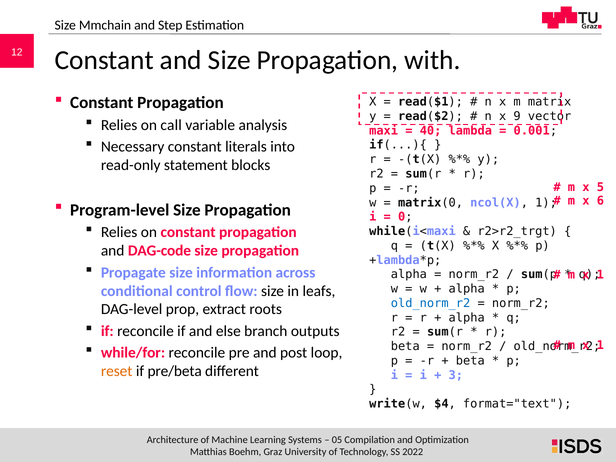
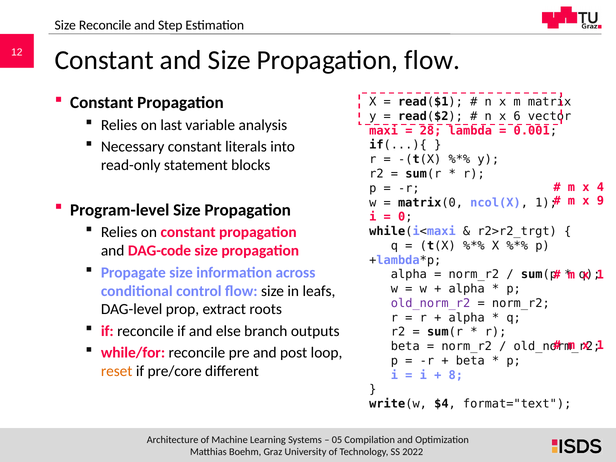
Size Mmchain: Mmchain -> Reconcile
Propagation with: with -> flow
9: 9 -> 6
call: call -> last
40: 40 -> 28
5: 5 -> 4
6: 6 -> 9
old_norm_r2 at (431, 303) colour: blue -> purple
pre/beta: pre/beta -> pre/core
3: 3 -> 8
